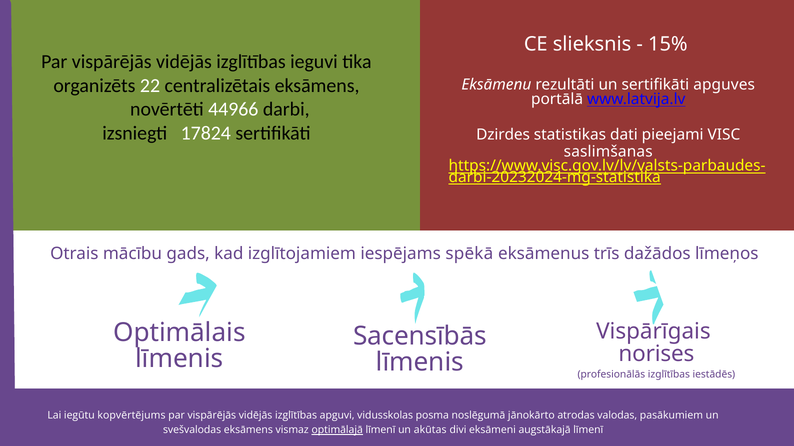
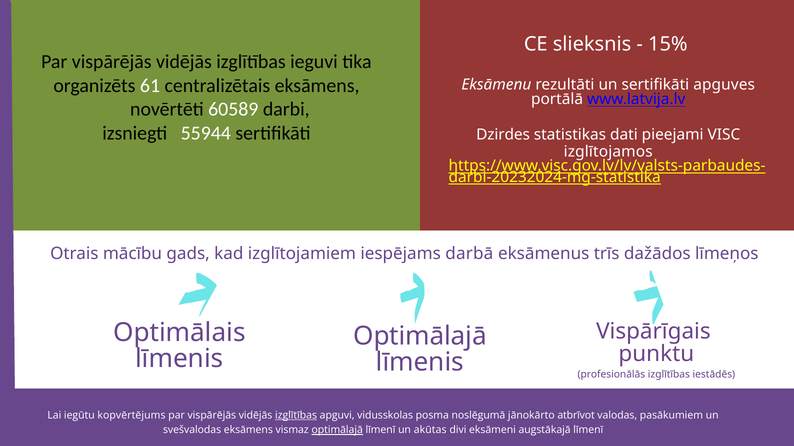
22: 22 -> 61
44966: 44966 -> 60589
17824: 17824 -> 55944
saslimšanas: saslimšanas -> izglītojamos
spēkā: spēkā -> darbā
Sacensībās at (420, 336): Sacensībās -> Optimālajā
norises: norises -> punktu
izglītības at (296, 416) underline: none -> present
atrodas: atrodas -> atbrīvot
